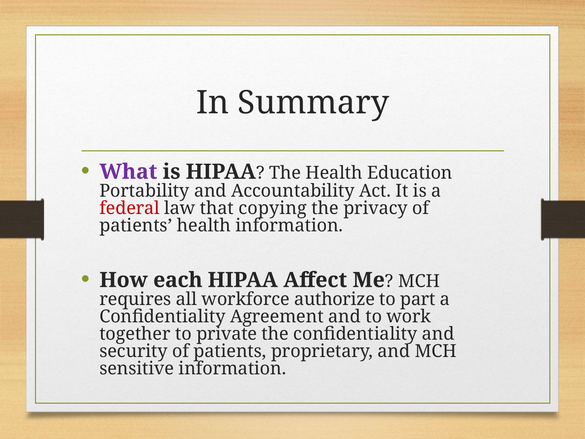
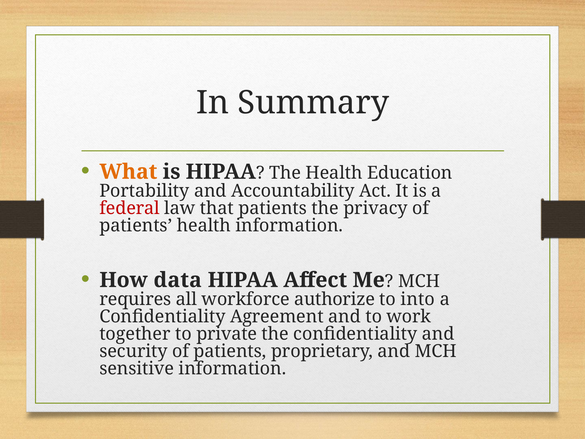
What colour: purple -> orange
that copying: copying -> patients
each: each -> data
part: part -> into
